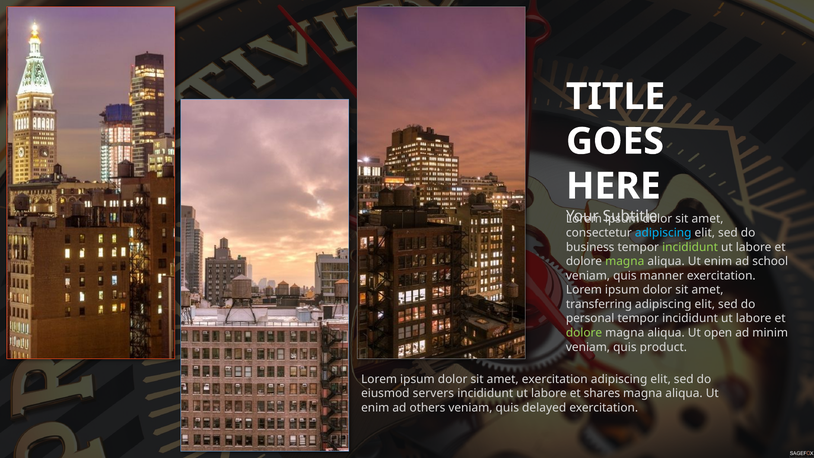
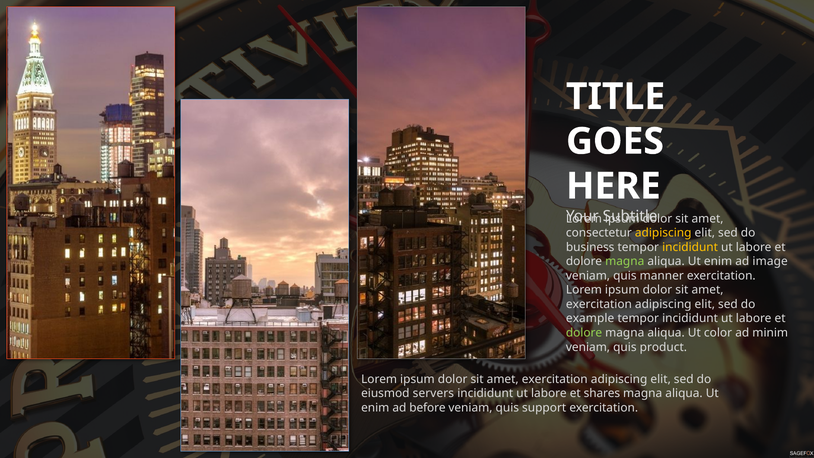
adipiscing at (663, 233) colour: light blue -> yellow
incididunt at (690, 247) colour: light green -> yellow
school: school -> image
transferring at (599, 304): transferring -> exercitation
personal: personal -> example
open: open -> color
others: others -> before
delayed: delayed -> support
